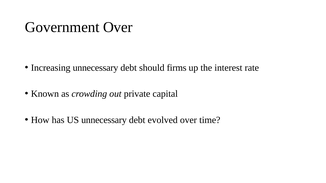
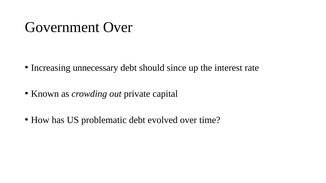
firms: firms -> since
US unnecessary: unnecessary -> problematic
